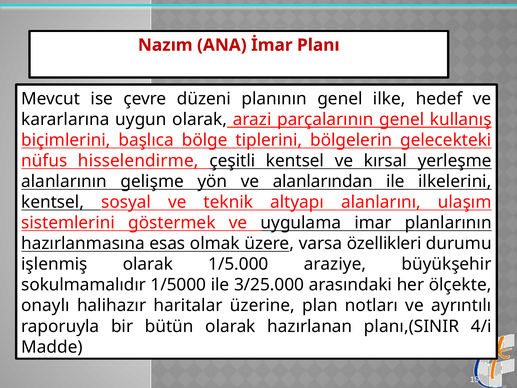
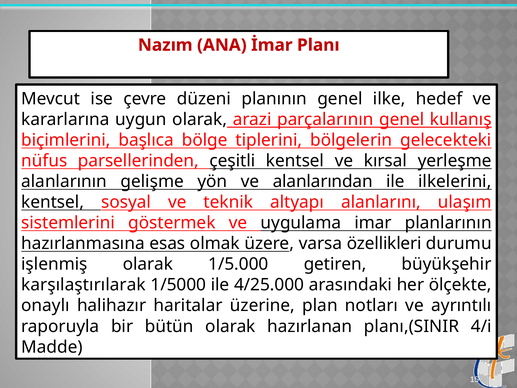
hisselendirme: hisselendirme -> parsellerinden
araziye: araziye -> getiren
sokulmamalıdır: sokulmamalıdır -> karşılaştırılarak
3/25.000: 3/25.000 -> 4/25.000
